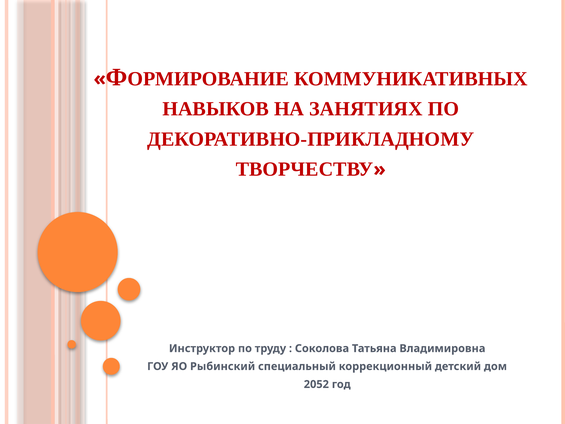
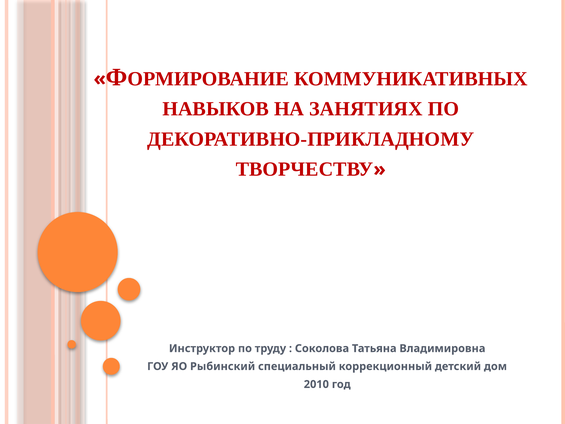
2052: 2052 -> 2010
